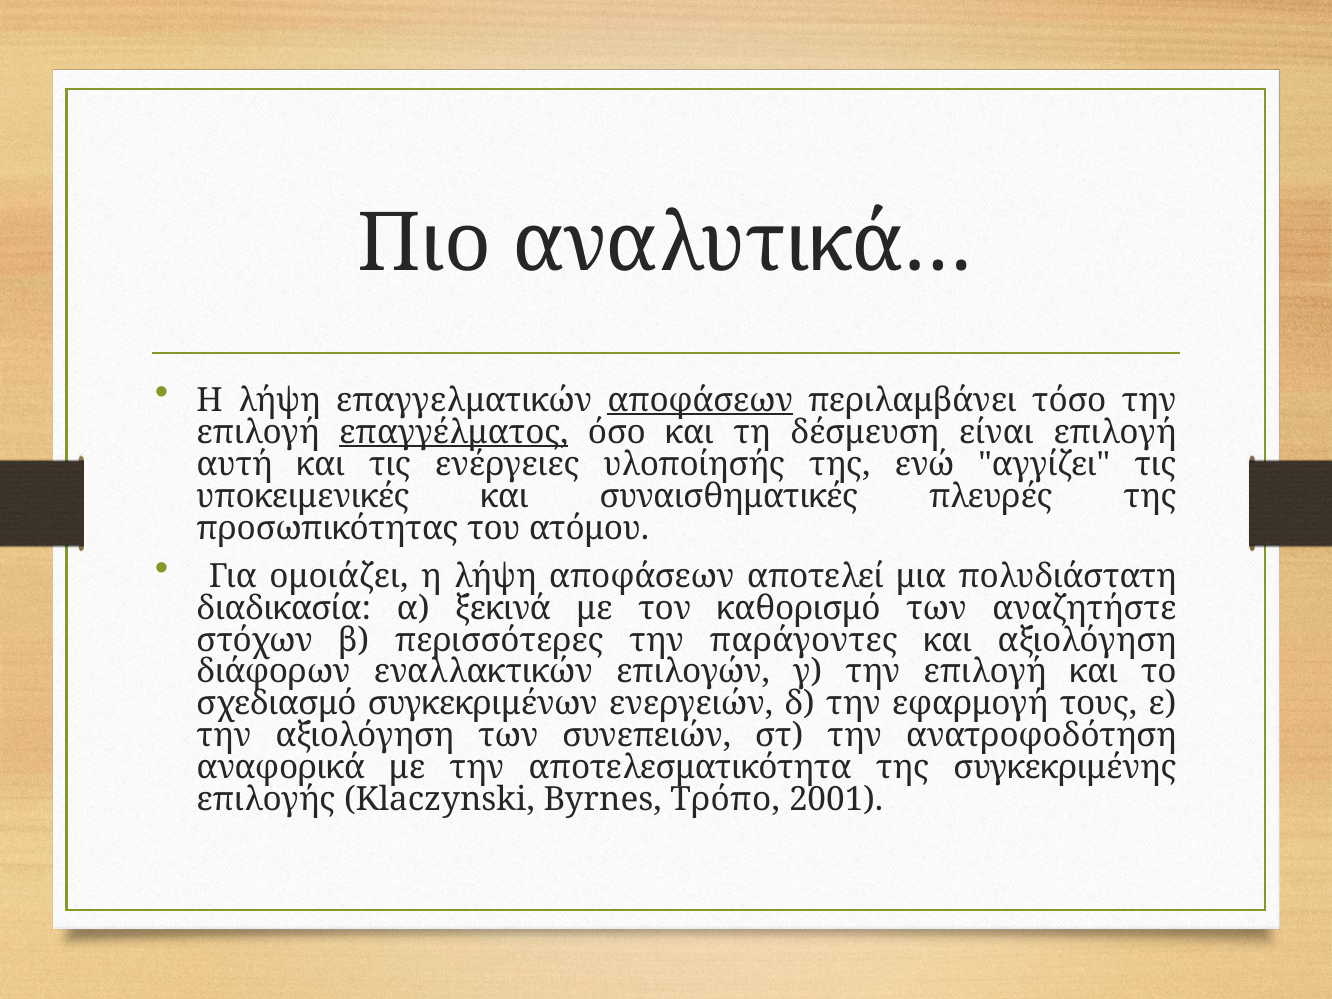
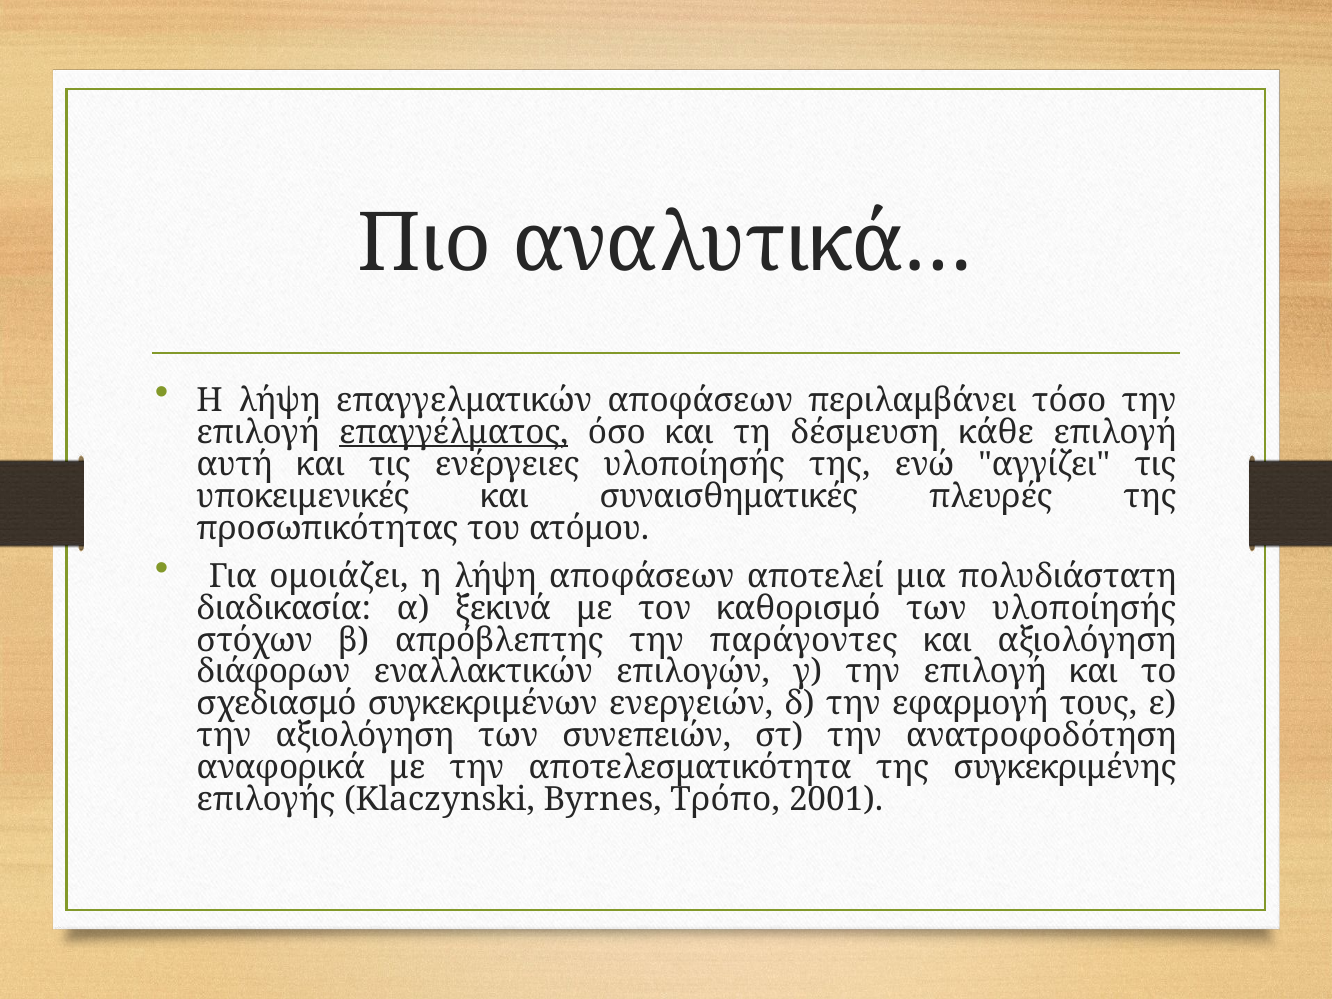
αποφάσεων at (700, 400) underline: present -> none
είναι: είναι -> κάθε
των αναζητήστε: αναζητήστε -> υλοποίησής
περισσότερες: περισσότερες -> απρόβλεπτης
